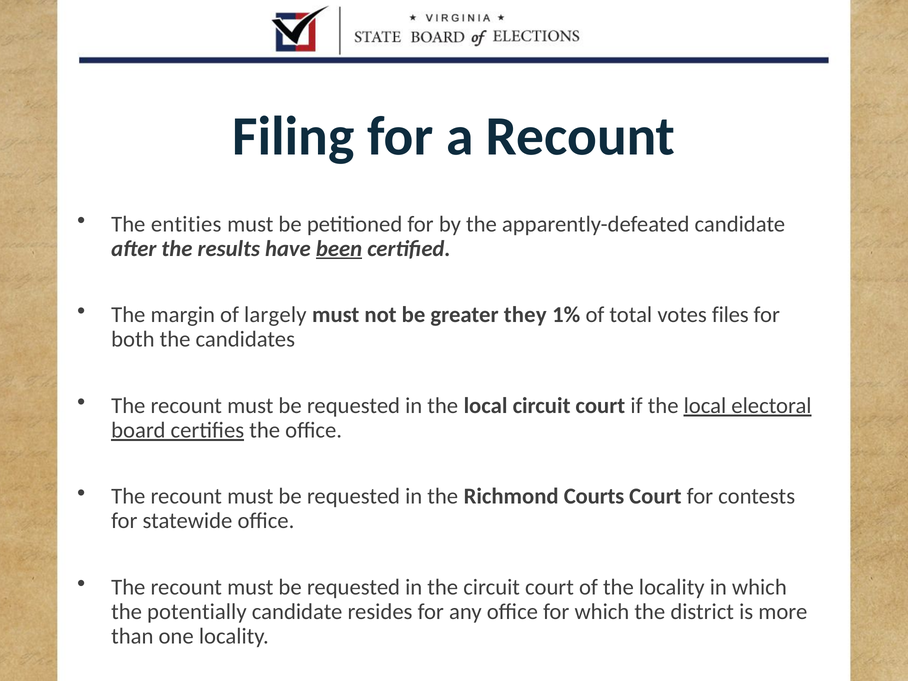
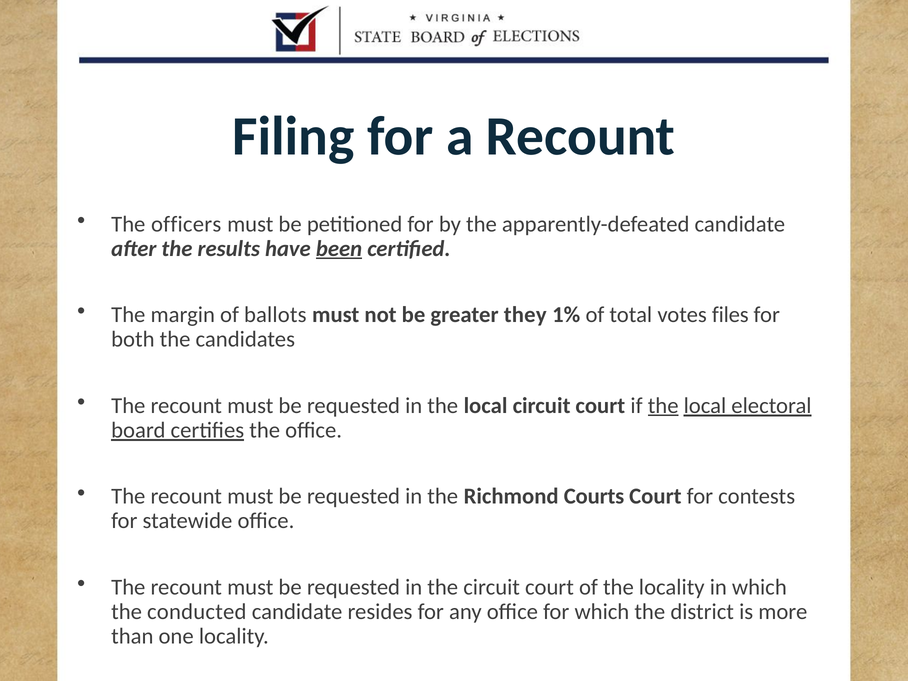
entities: entities -> officers
largely: largely -> ballots
the at (663, 406) underline: none -> present
potentially: potentially -> conducted
